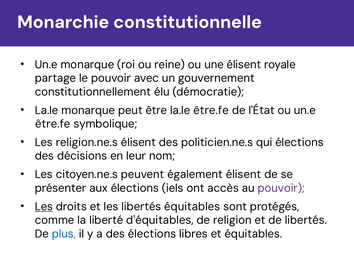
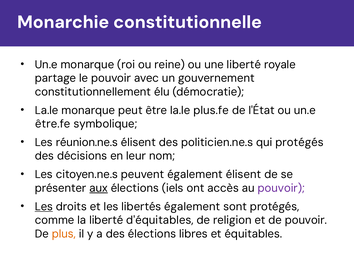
une élisent: élisent -> liberté
la.le être.fe: être.fe -> plus.fe
religion.ne.s: religion.ne.s -> réunion.ne.s
qui élections: élections -> protégés
aux underline: none -> present
libertés équitables: équitables -> également
de libertés: libertés -> pouvoir
plus colour: blue -> orange
